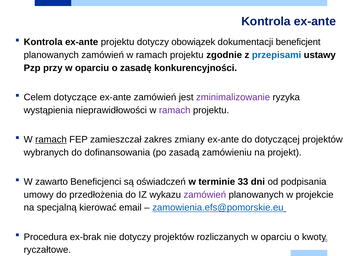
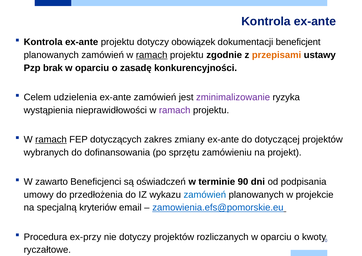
ramach at (152, 55) underline: none -> present
przepisami colour: blue -> orange
przy: przy -> brak
dotyczące: dotyczące -> udzielenia
zamieszczał: zamieszczał -> dotyczących
zasadą: zasadą -> sprzętu
33: 33 -> 90
zamówień at (205, 195) colour: purple -> blue
kierować: kierować -> kryteriów
ex-brak: ex-brak -> ex-przy
